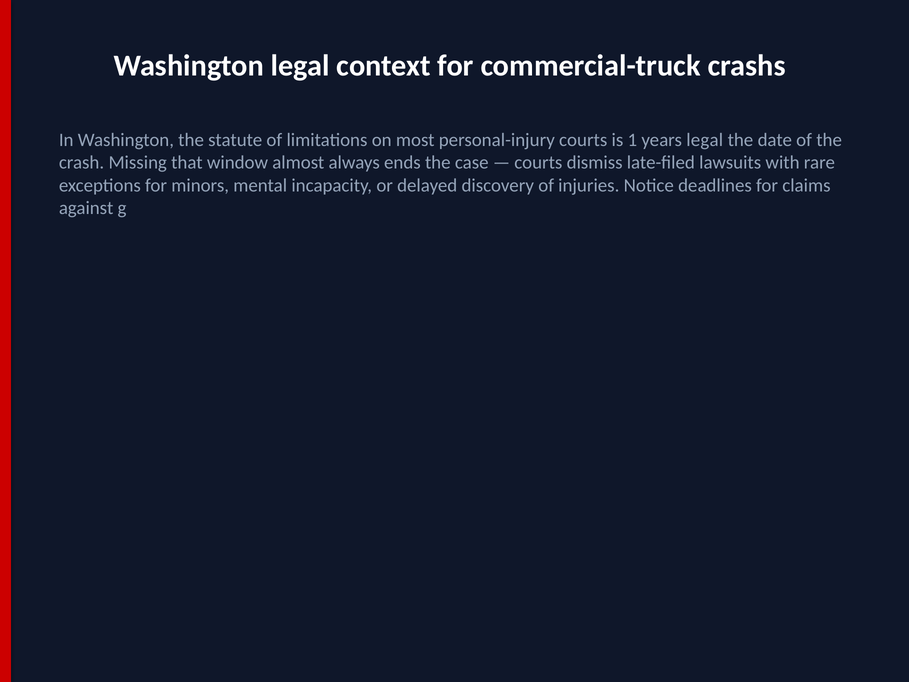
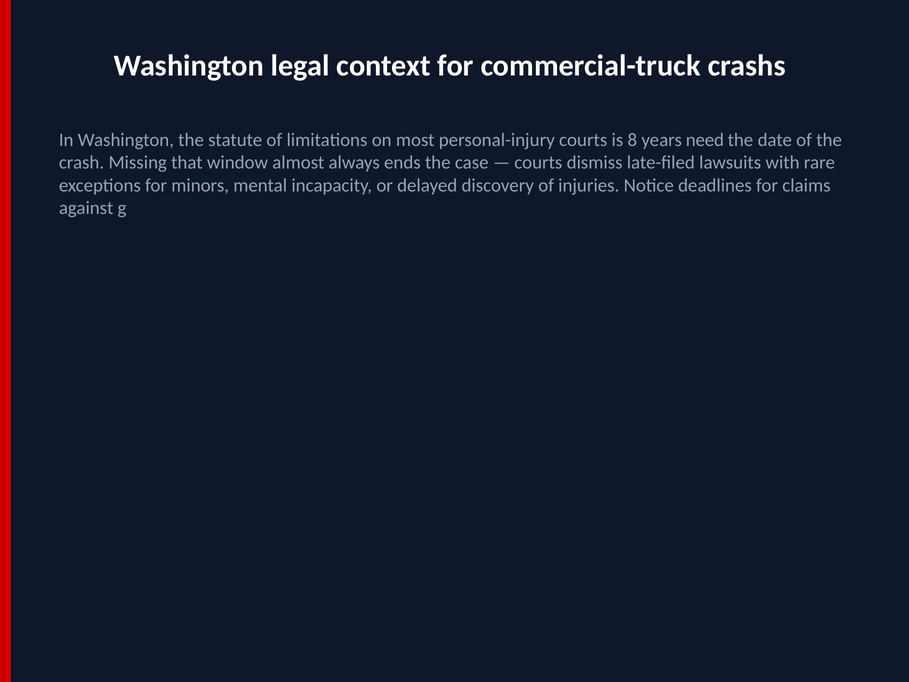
1: 1 -> 8
years legal: legal -> need
